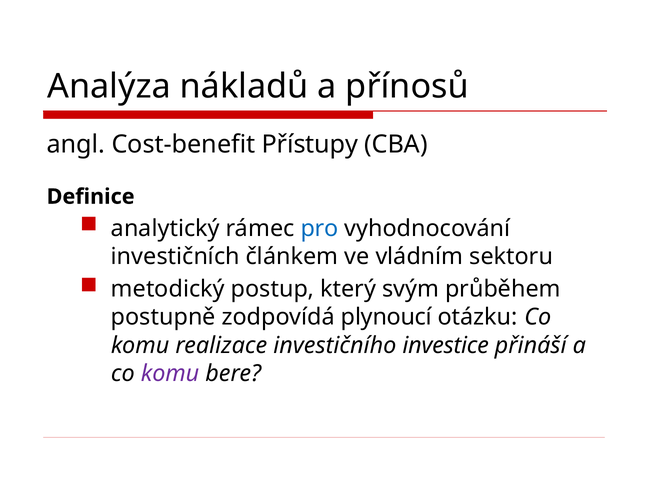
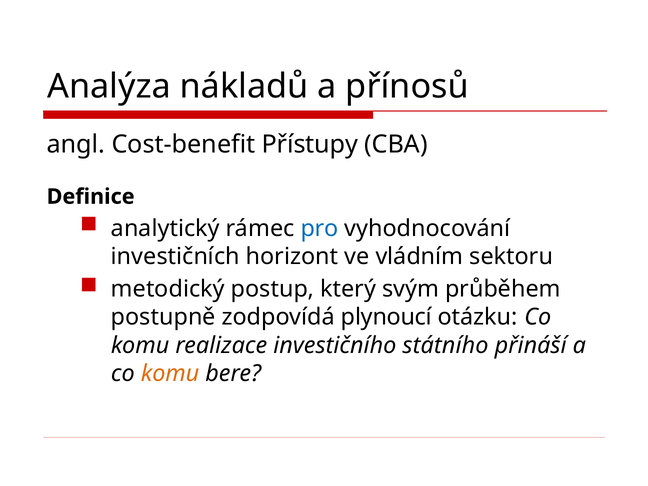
článkem: článkem -> horizont
investice: investice -> státního
komu at (170, 373) colour: purple -> orange
